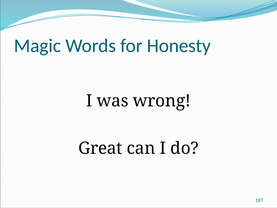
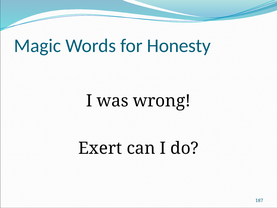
Great: Great -> Exert
